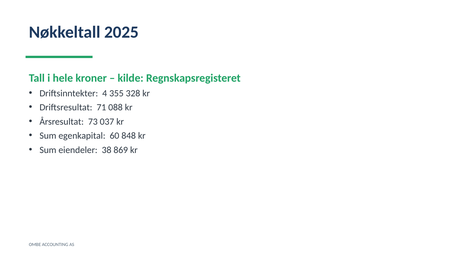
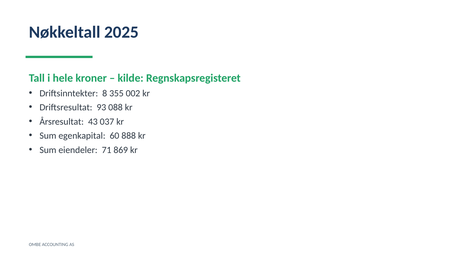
4: 4 -> 8
328: 328 -> 002
71: 71 -> 93
73: 73 -> 43
848: 848 -> 888
38: 38 -> 71
